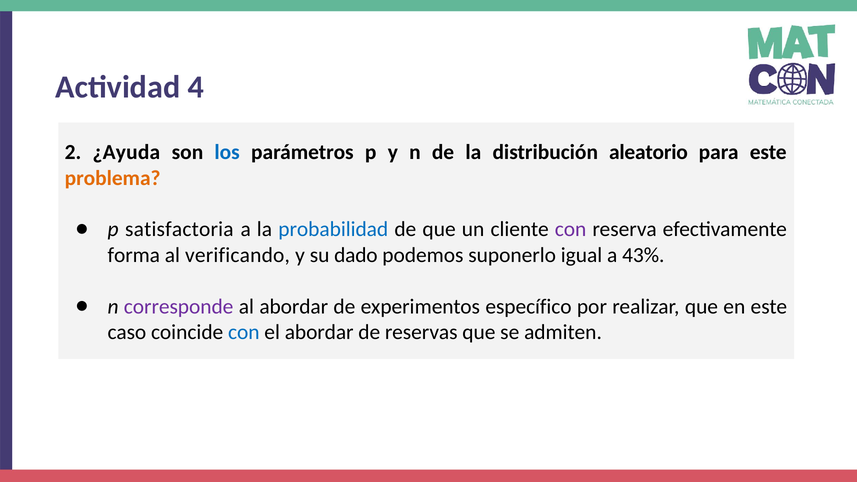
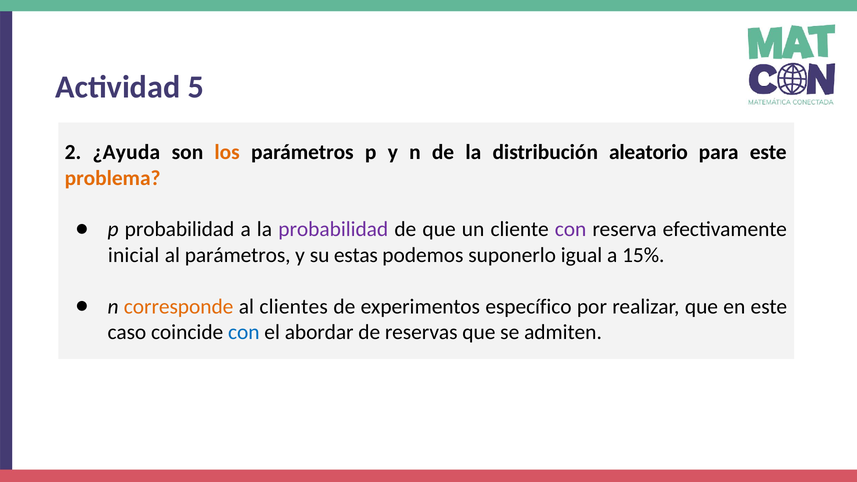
4: 4 -> 5
los colour: blue -> orange
p satisfactoria: satisfactoria -> probabilidad
probabilidad at (333, 229) colour: blue -> purple
forma: forma -> inicial
al verificando: verificando -> parámetros
dado: dado -> estas
43%: 43% -> 15%
corresponde colour: purple -> orange
al abordar: abordar -> clientes
